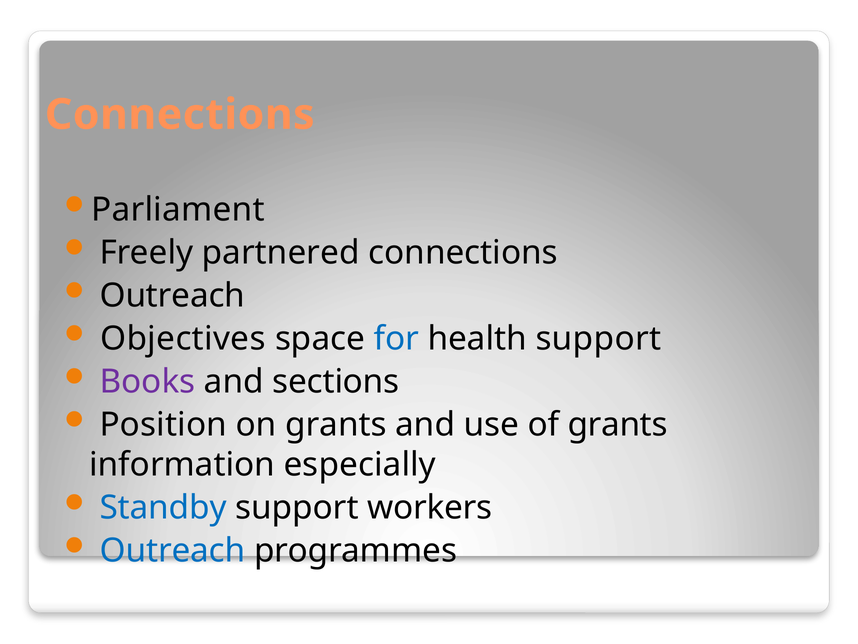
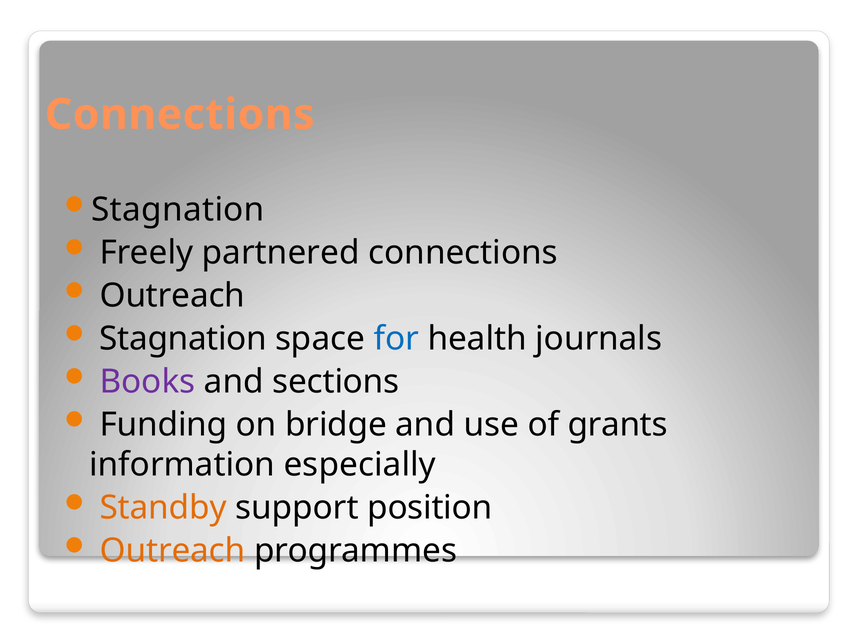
Parliament at (178, 210): Parliament -> Stagnation
Objectives at (183, 338): Objectives -> Stagnation
health support: support -> journals
Position: Position -> Funding
on grants: grants -> bridge
Standby colour: blue -> orange
workers: workers -> position
Outreach at (173, 550) colour: blue -> orange
